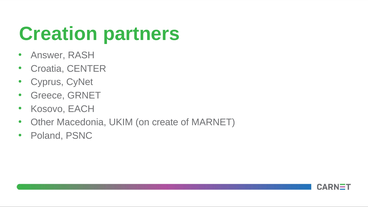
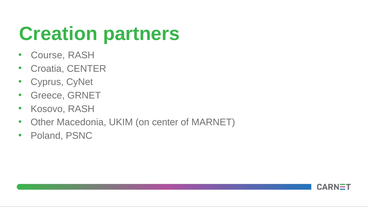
Answer: Answer -> Course
Kosovo EACH: EACH -> RASH
on create: create -> center
